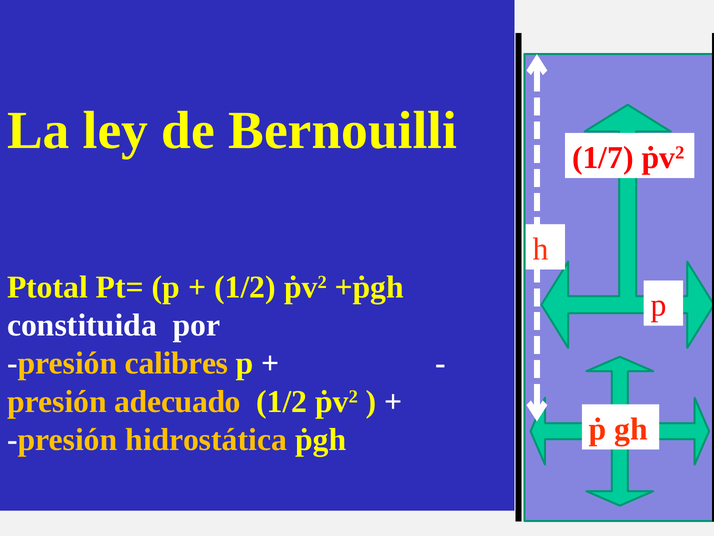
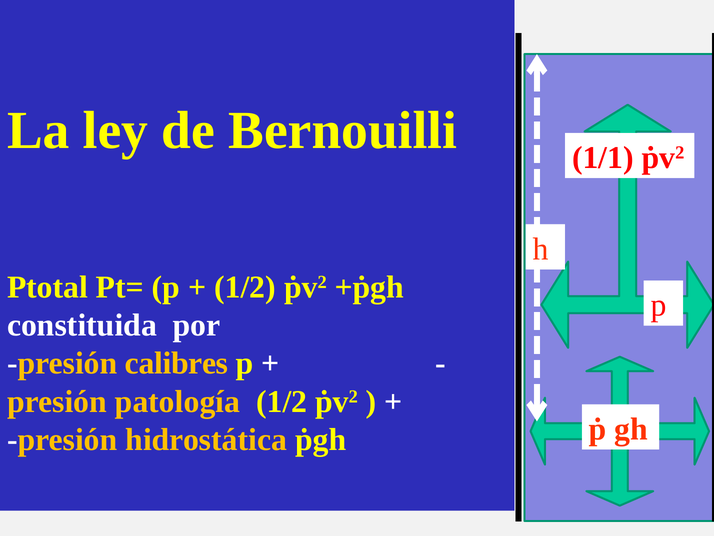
1/7: 1/7 -> 1/1
adecuado: adecuado -> patología
